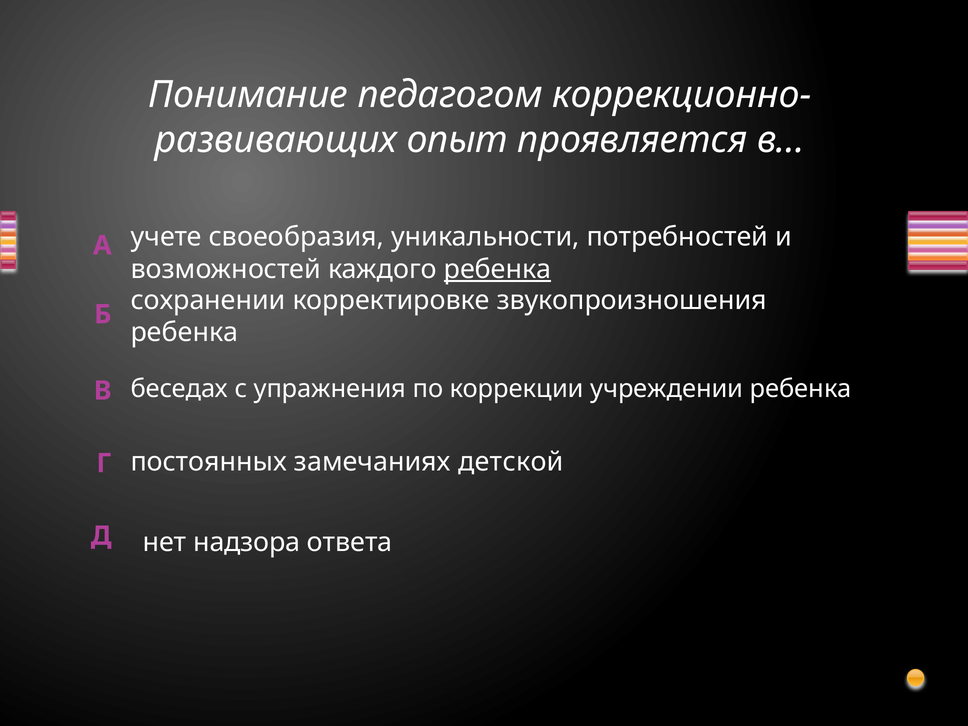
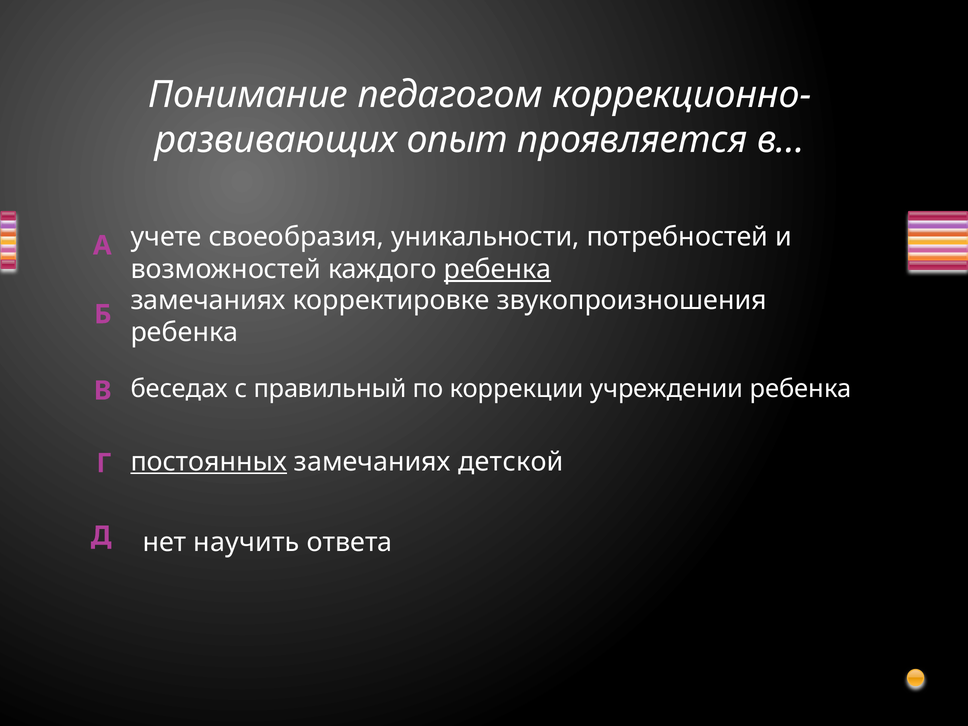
сохранении at (208, 300): сохранении -> замечаниях
упражнения: упражнения -> правильный
постоянных underline: none -> present
надзора: надзора -> научить
